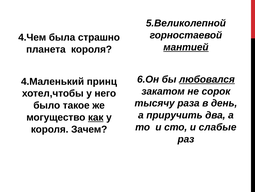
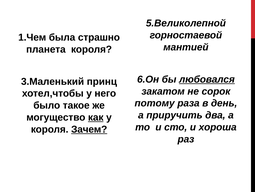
4.Чем: 4.Чем -> 1.Чем
мантией underline: present -> none
4.Маленький: 4.Маленький -> 3.Маленький
тысячу: тысячу -> потому
слабые: слабые -> хороша
Зачем underline: none -> present
